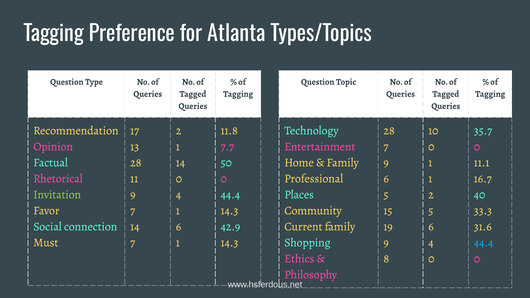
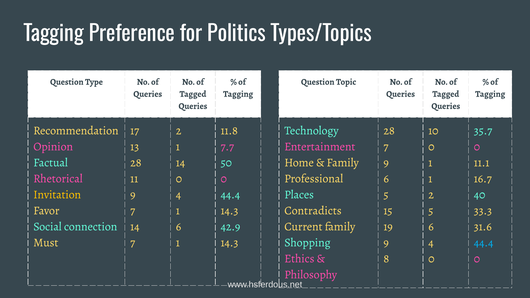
Atlanta: Atlanta -> Politics
Invitation colour: light green -> yellow
Community: Community -> Contradicts
